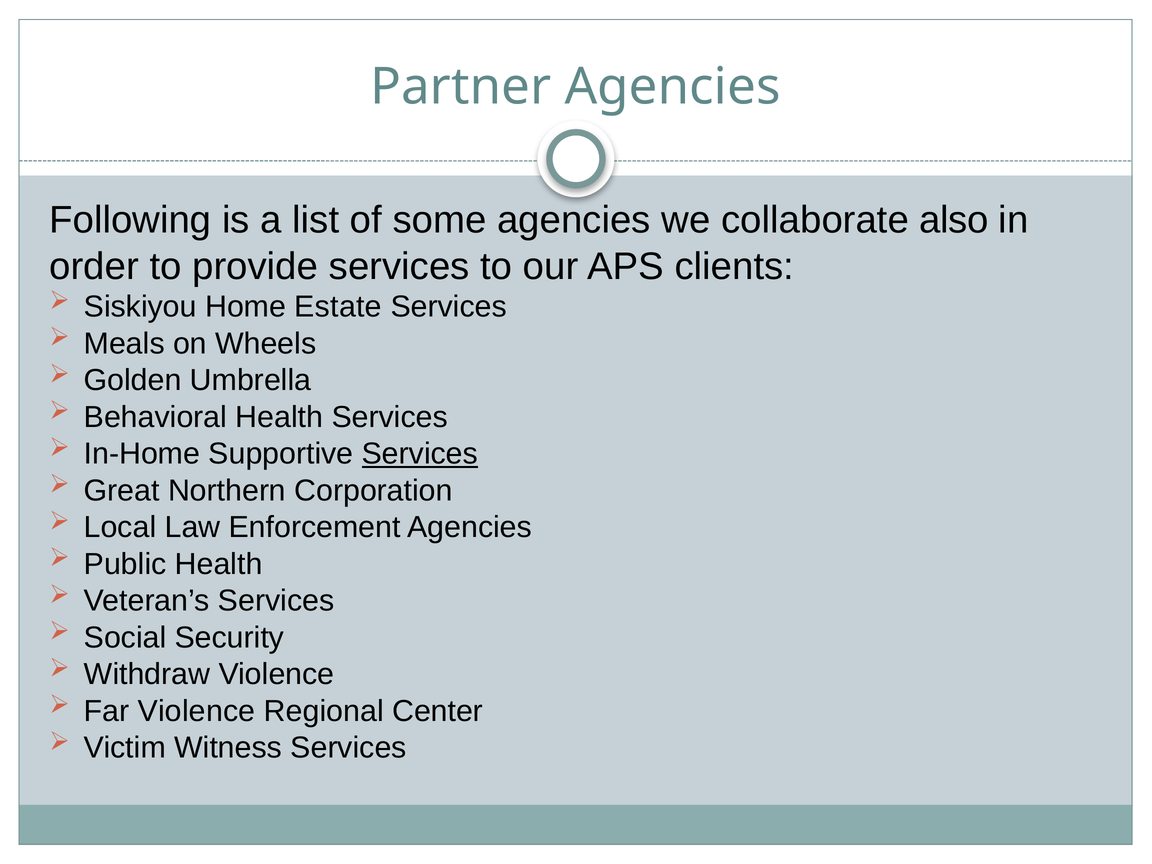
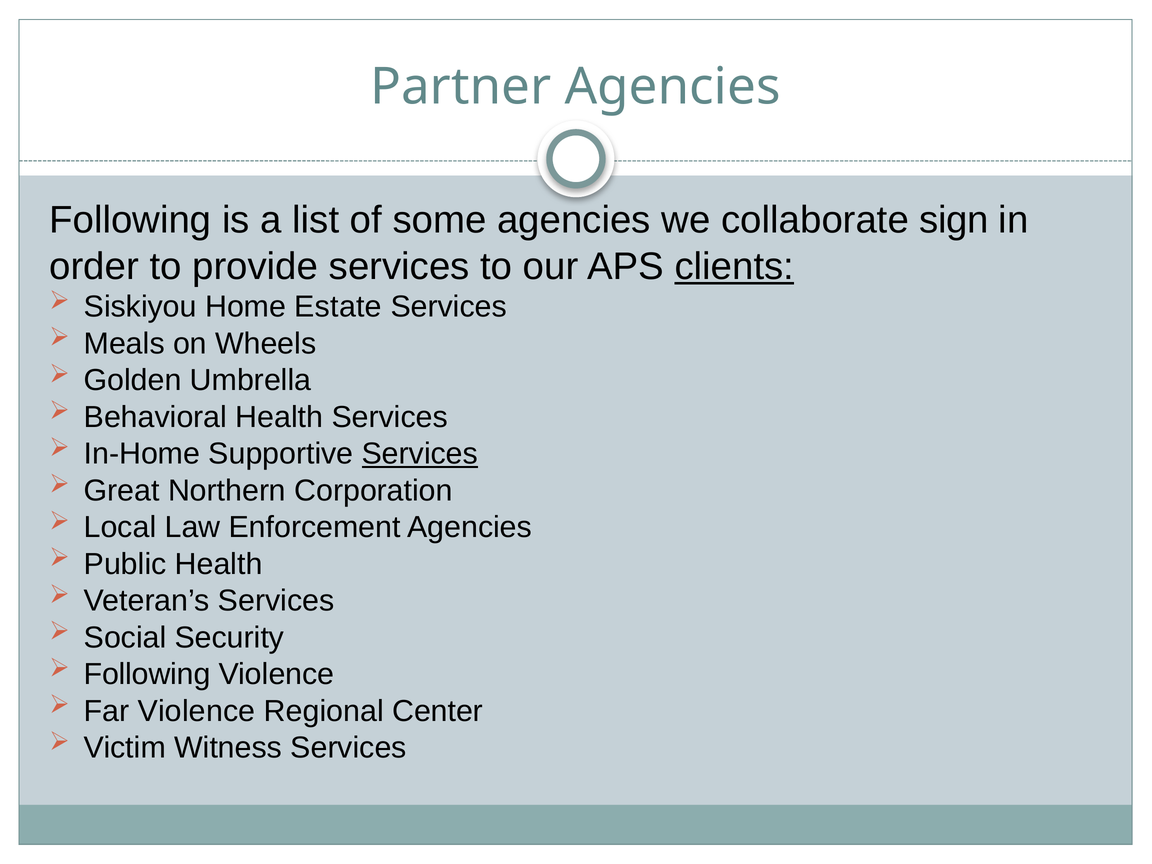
also: also -> sign
clients underline: none -> present
Withdraw at (147, 674): Withdraw -> Following
